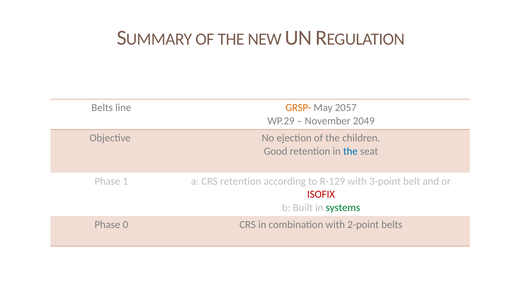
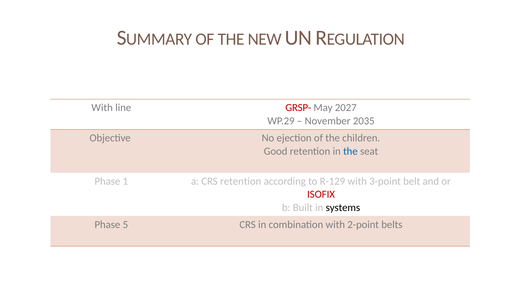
Belts at (102, 108): Belts -> With
GRSP- colour: orange -> red
2057: 2057 -> 2027
2049: 2049 -> 2035
systems colour: green -> black
0: 0 -> 5
